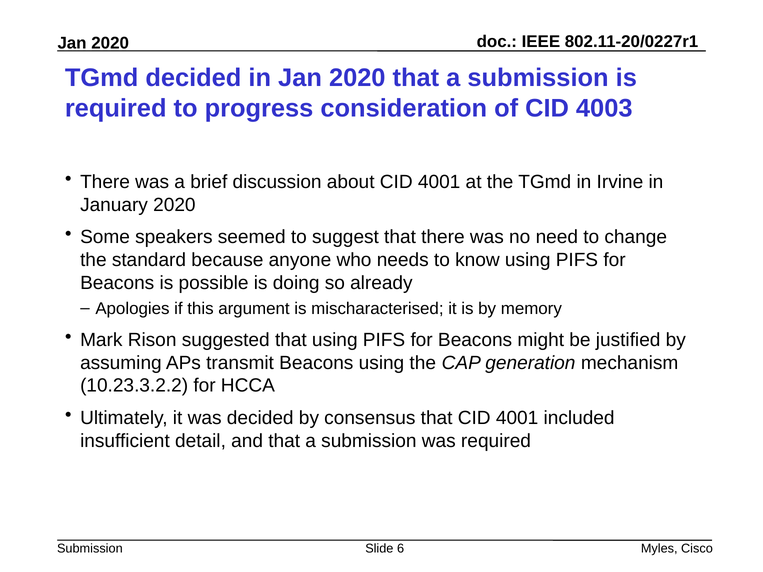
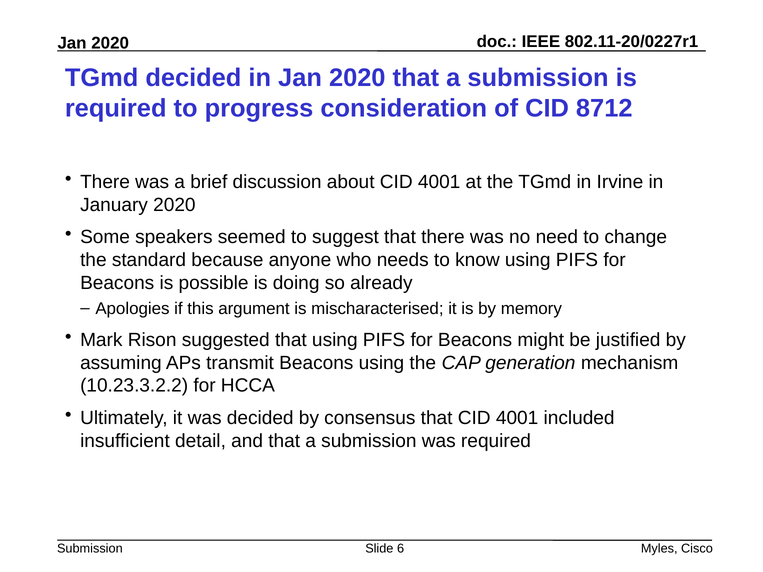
4003: 4003 -> 8712
